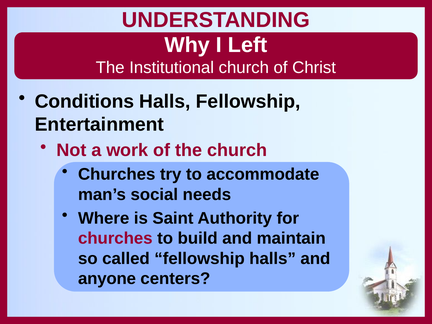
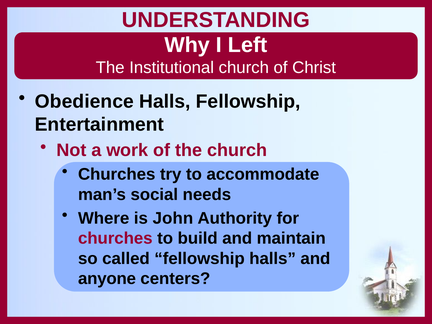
Conditions: Conditions -> Obedience
Saint: Saint -> John
